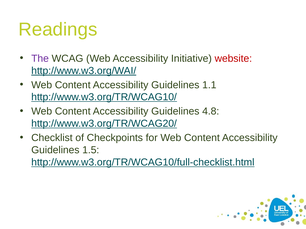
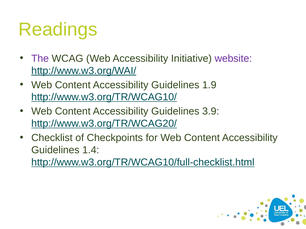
website colour: red -> purple
1.1: 1.1 -> 1.9
4.8: 4.8 -> 3.9
1.5: 1.5 -> 1.4
